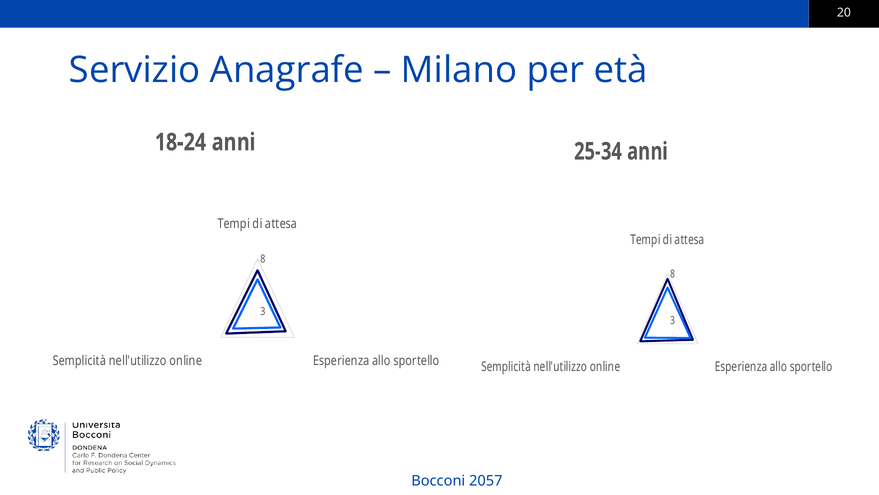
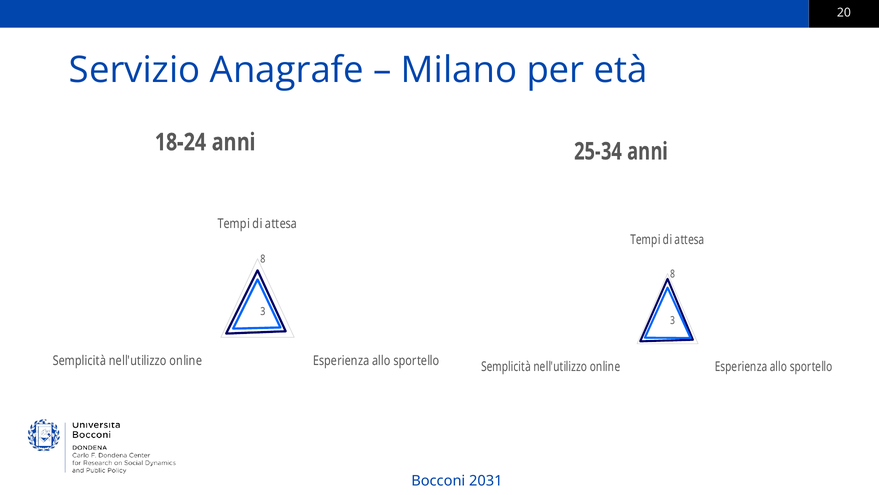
2057: 2057 -> 2031
